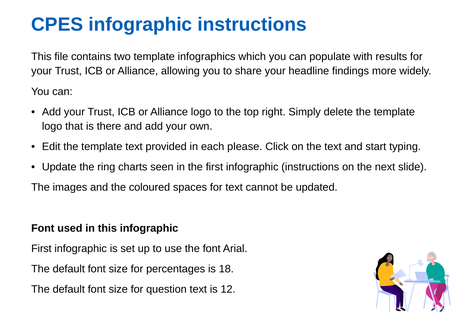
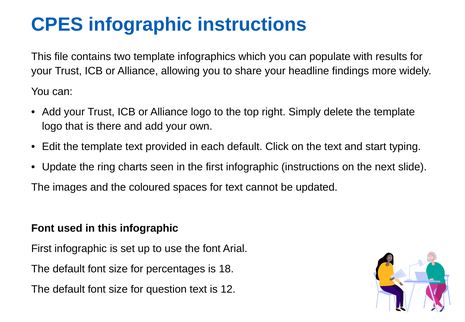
each please: please -> default
